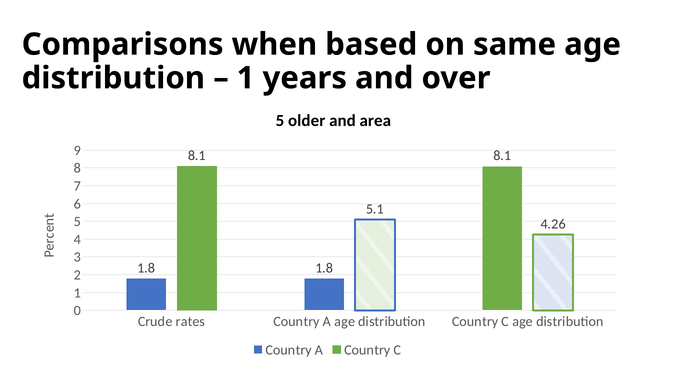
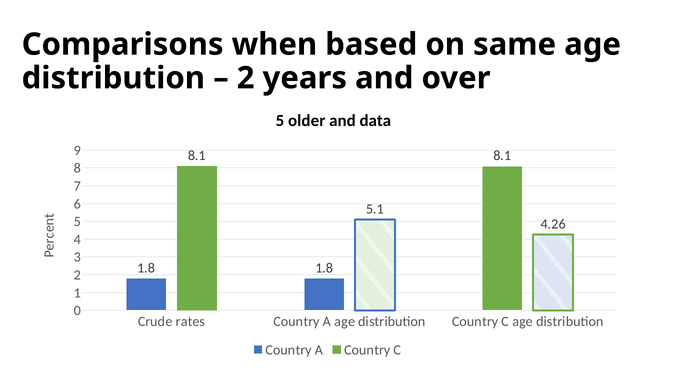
1 at (246, 78): 1 -> 2
area: area -> data
